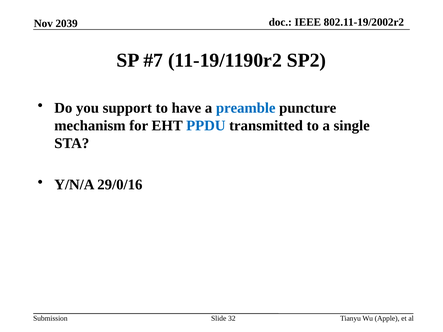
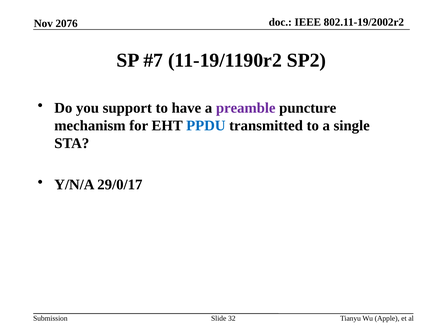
2039: 2039 -> 2076
preamble colour: blue -> purple
29/0/16: 29/0/16 -> 29/0/17
